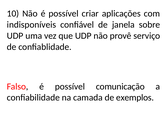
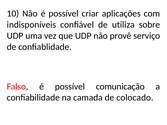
janela: janela -> utiliza
exemplos: exemplos -> colocado
